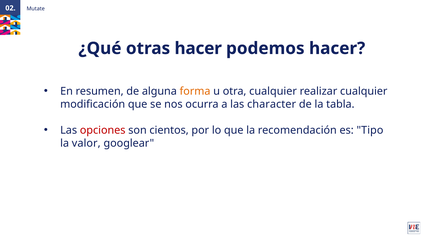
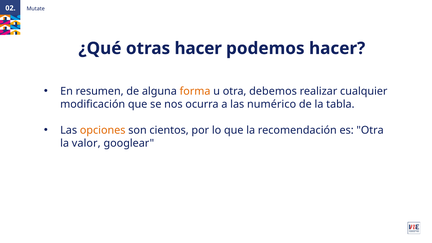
otra cualquier: cualquier -> debemos
character: character -> numérico
opciones colour: red -> orange
es Tipo: Tipo -> Otra
